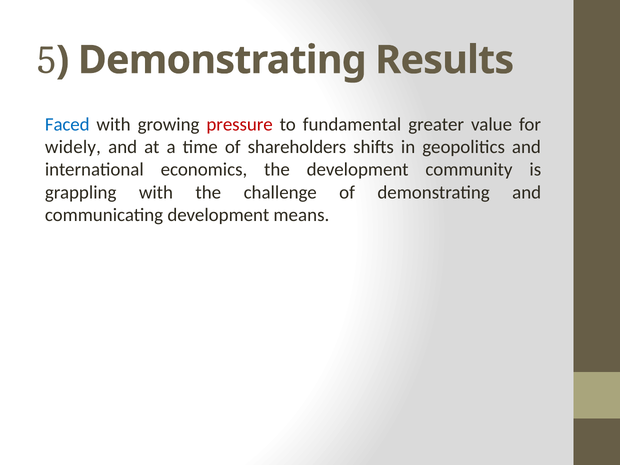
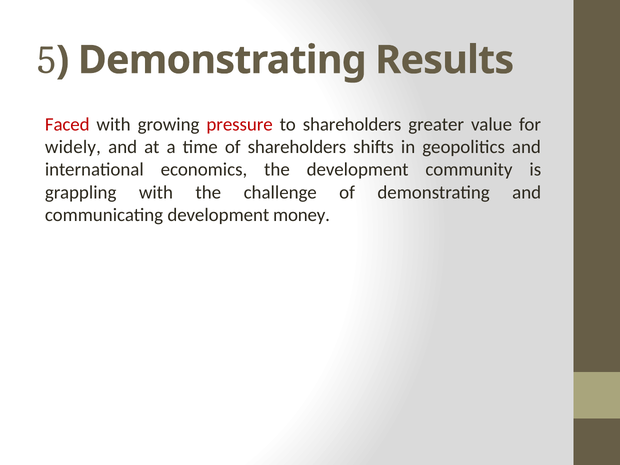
Faced colour: blue -> red
to fundamental: fundamental -> shareholders
means: means -> money
